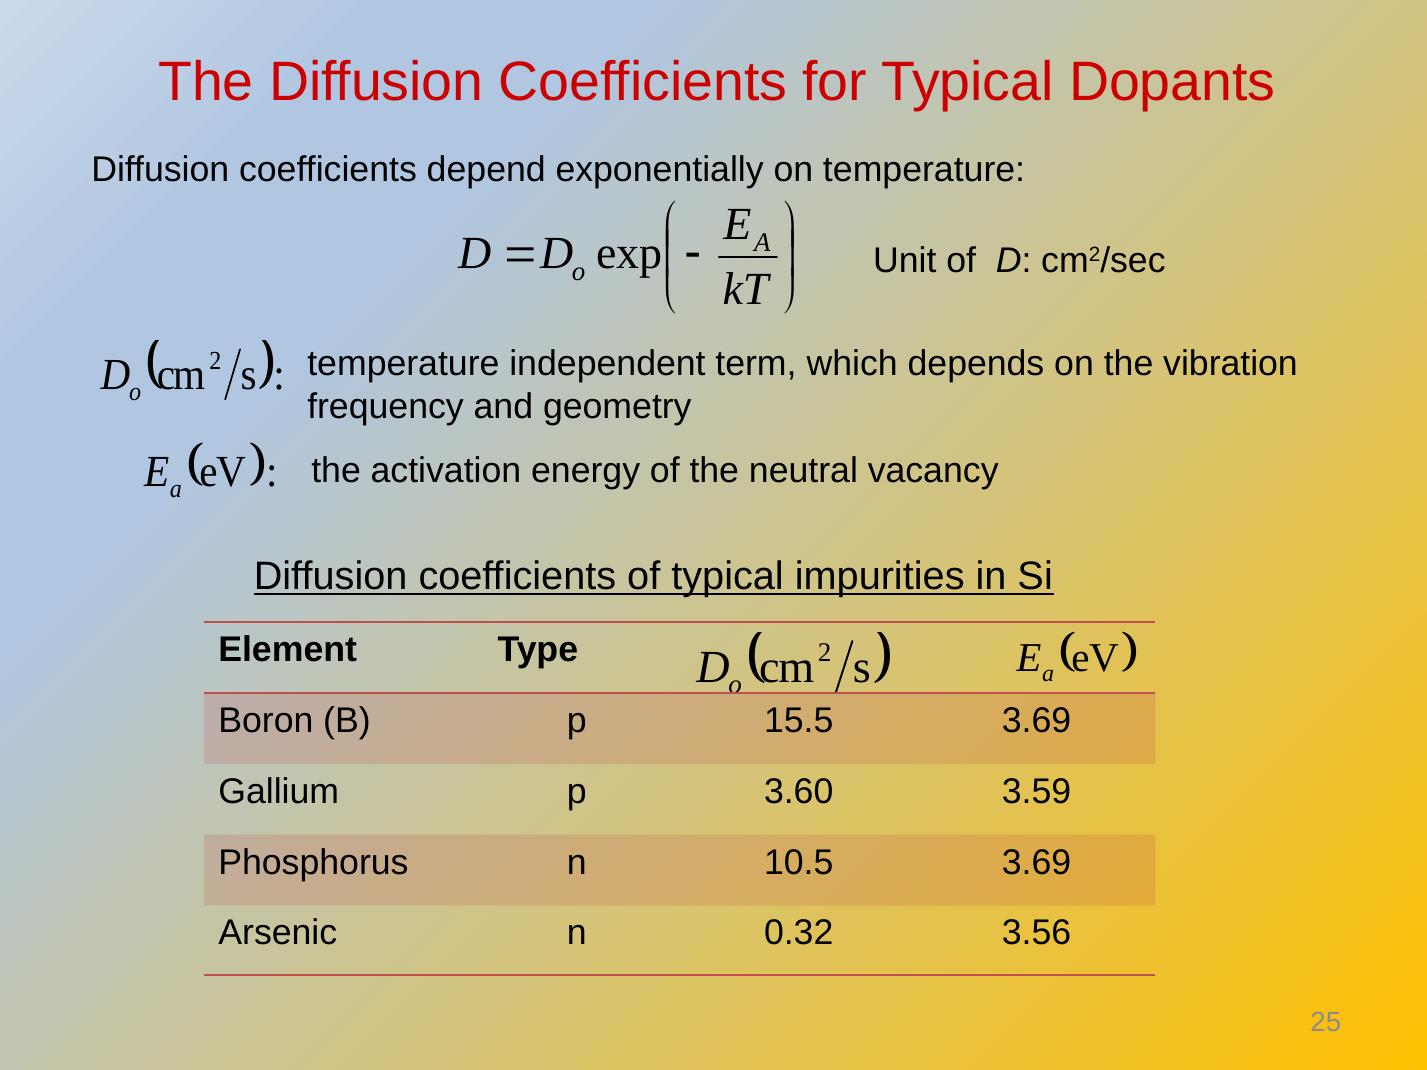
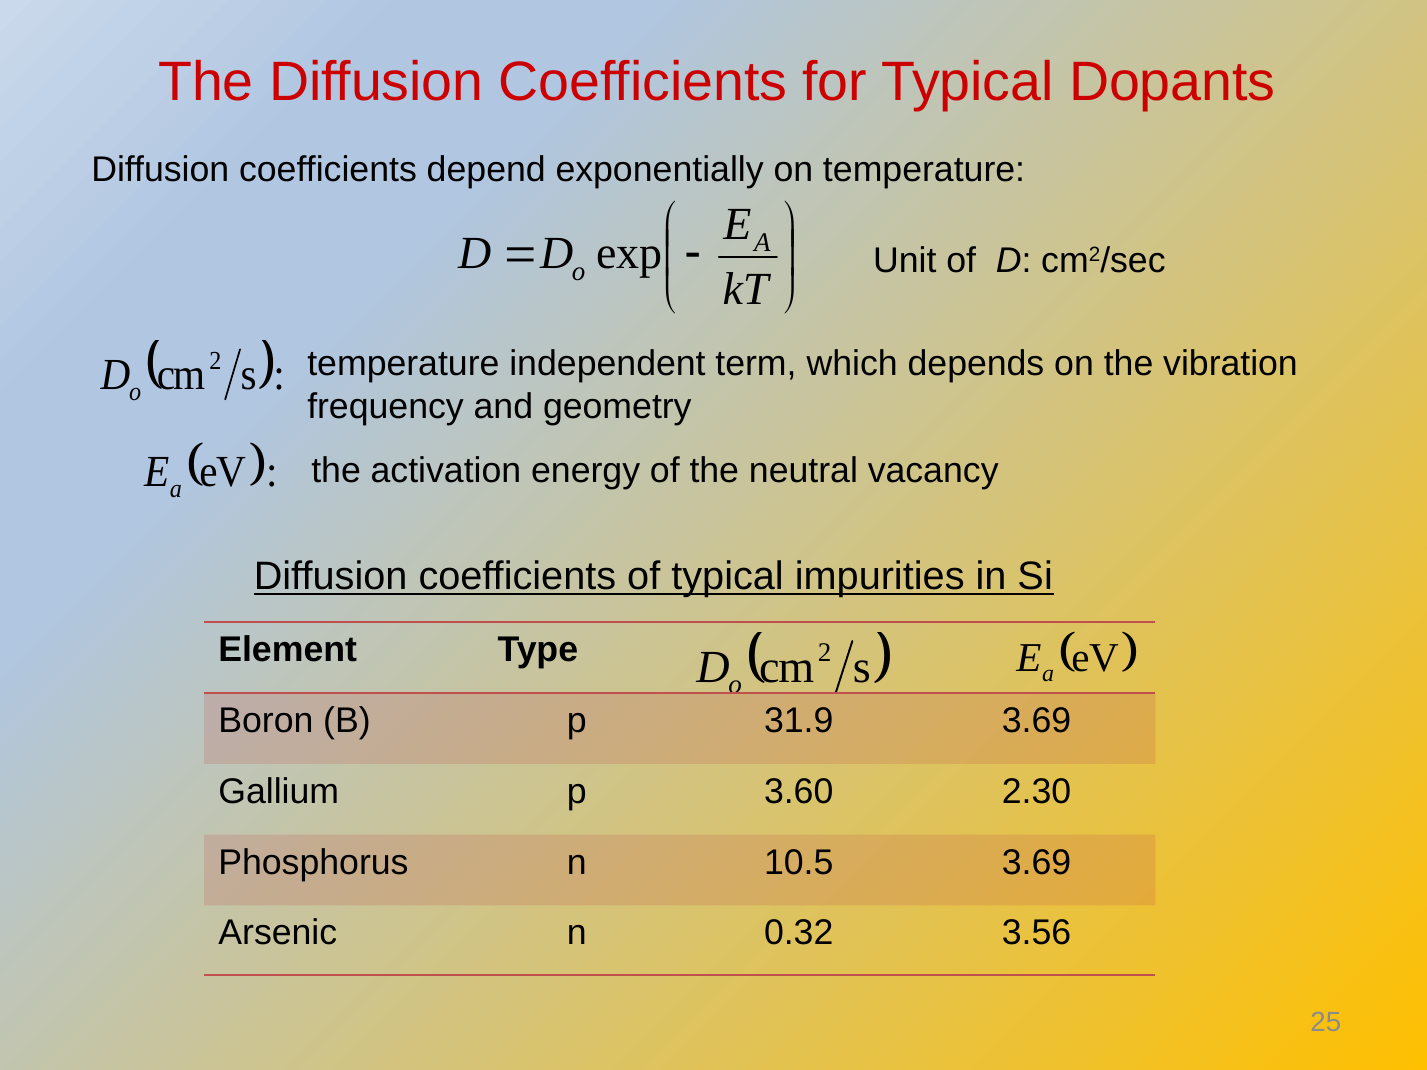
15.5: 15.5 -> 31.9
3.59: 3.59 -> 2.30
